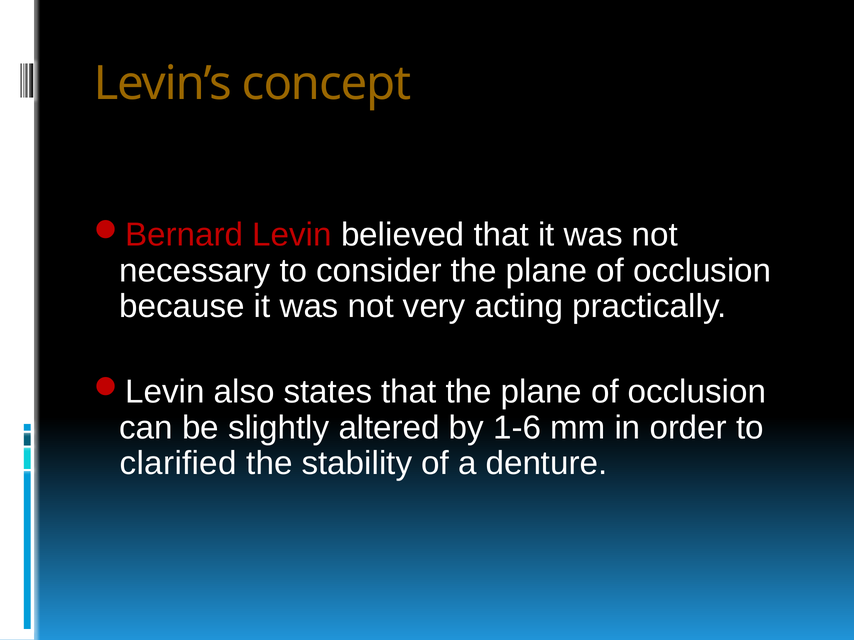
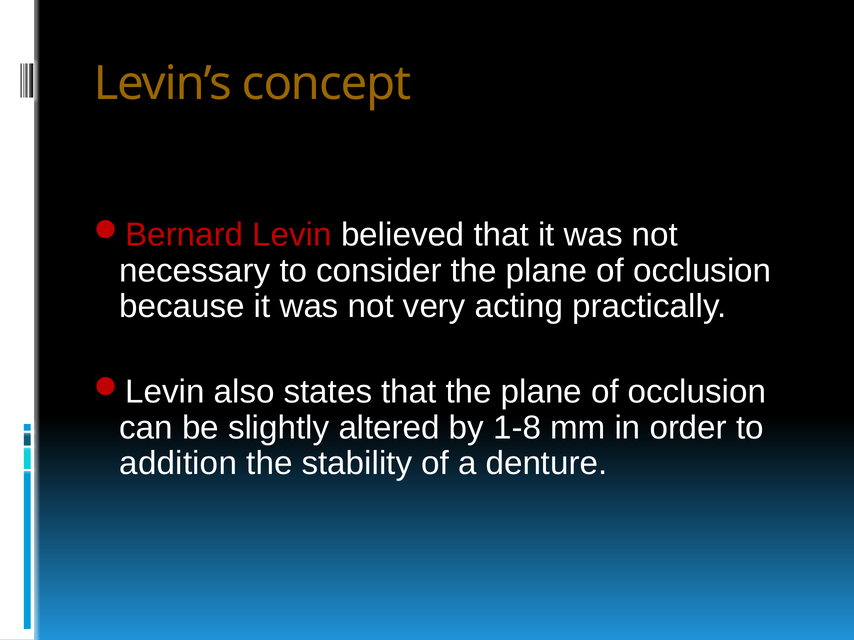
1-6: 1-6 -> 1-8
clarified: clarified -> addition
